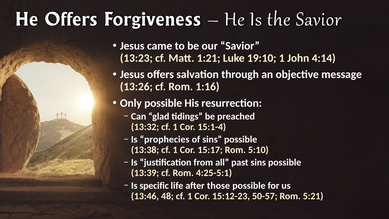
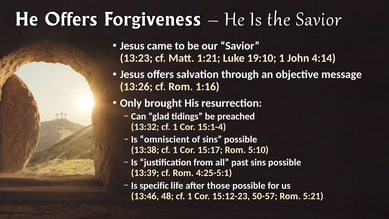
Only possible: possible -> brought
prophecies: prophecies -> omniscient
